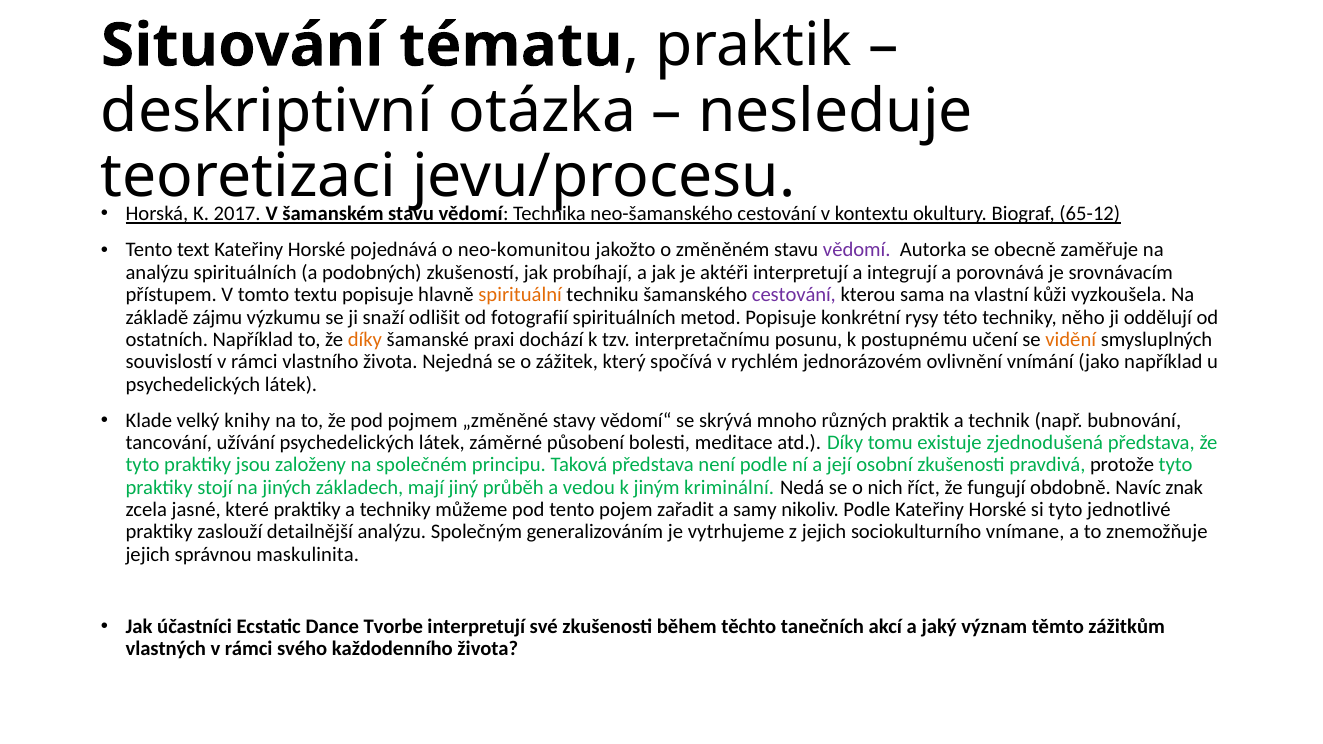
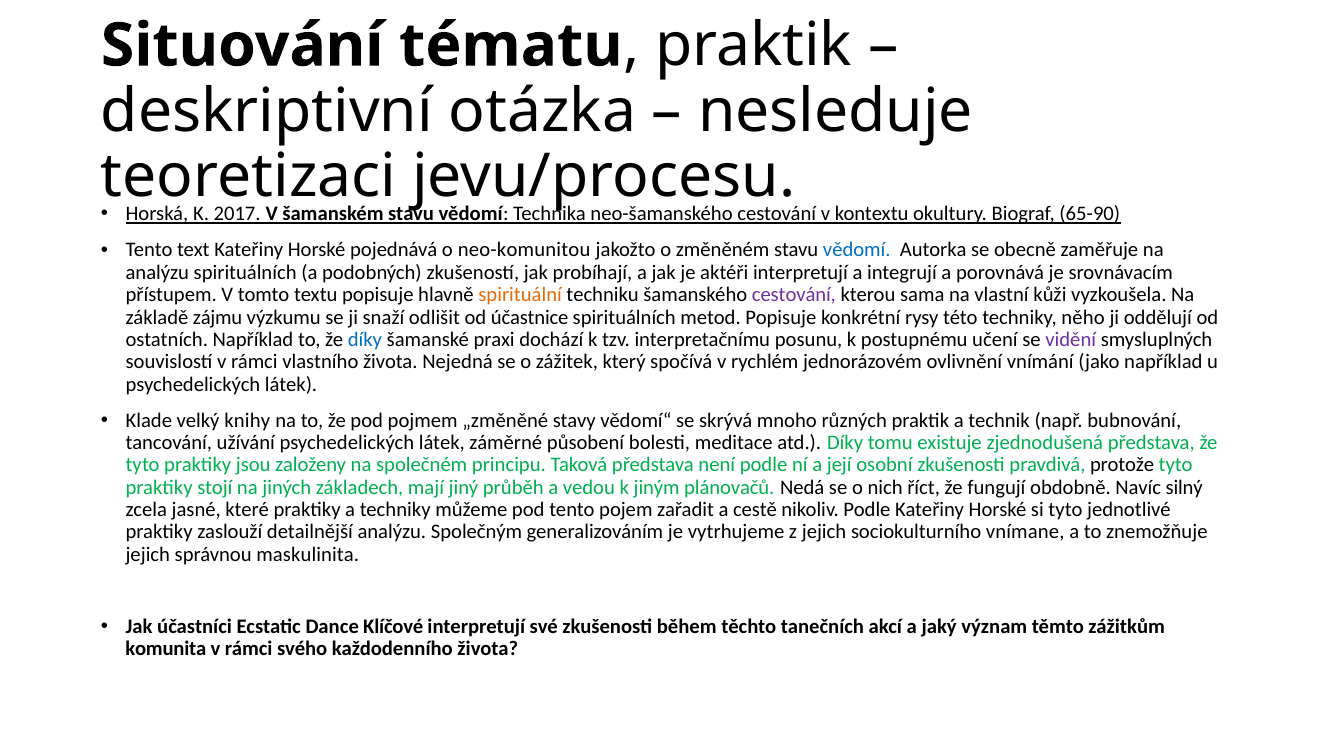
65-12: 65-12 -> 65-90
vědomí at (857, 250) colour: purple -> blue
fotografií: fotografií -> účastnice
díky at (365, 340) colour: orange -> blue
vidění colour: orange -> purple
kriminální: kriminální -> plánovačů
znak: znak -> silný
samy: samy -> cestě
Tvorbe: Tvorbe -> Klíčové
vlastných: vlastných -> komunita
